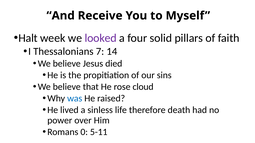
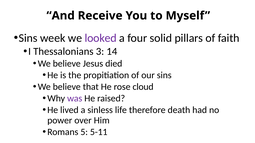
Halt at (28, 38): Halt -> Sins
7: 7 -> 3
was colour: blue -> purple
0: 0 -> 5
